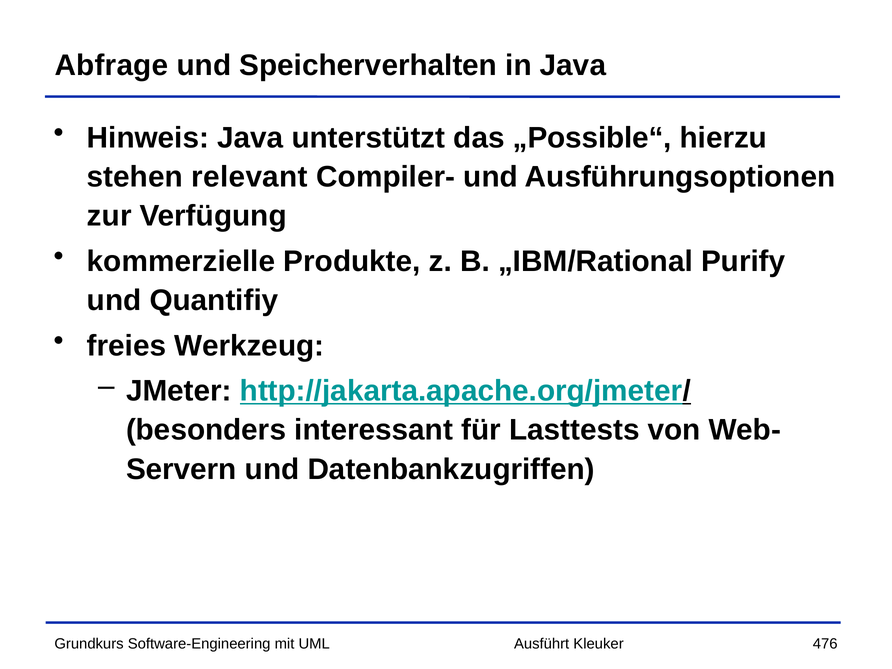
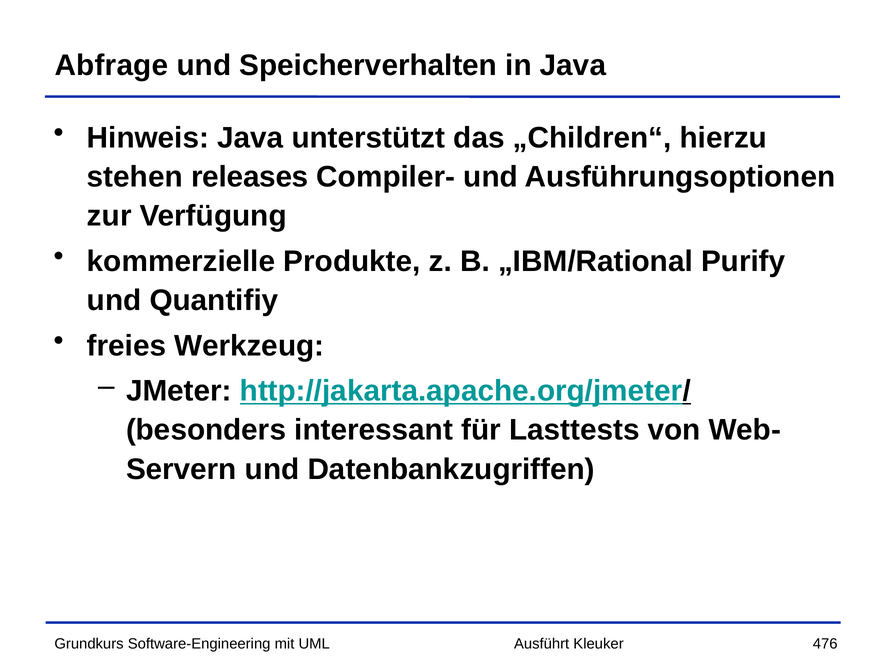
„Possible“: „Possible“ -> „Children“
relevant: relevant -> releases
